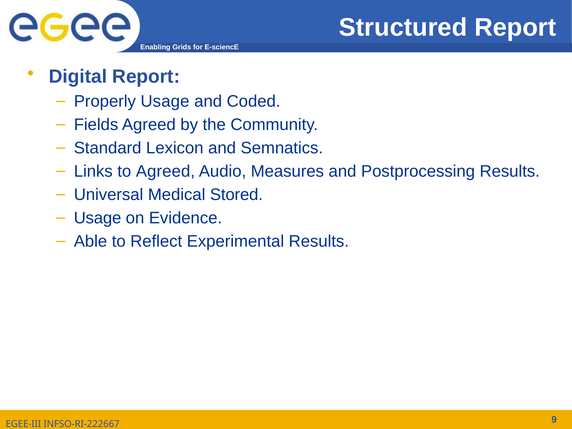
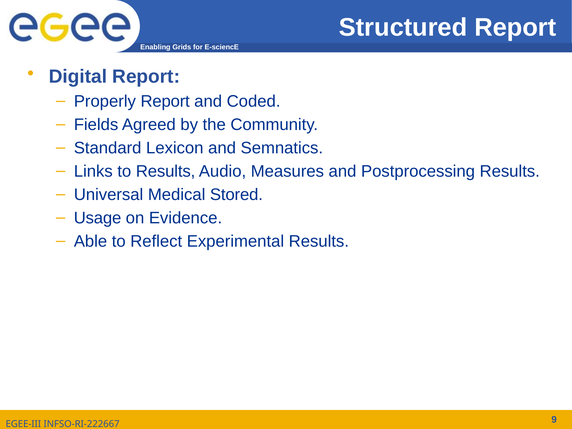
Properly Usage: Usage -> Report
to Agreed: Agreed -> Results
